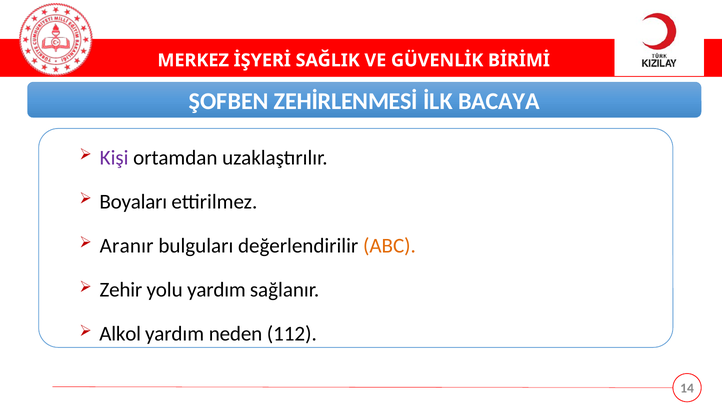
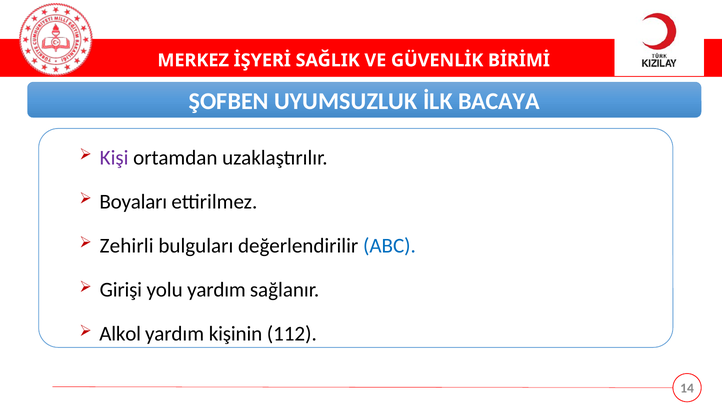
ZEHİRLENMESİ: ZEHİRLENMESİ -> UYUMSUZLUK
Aranır: Aranır -> Zehirli
ABC colour: orange -> blue
Zehir: Zehir -> Girişi
neden: neden -> kişinin
